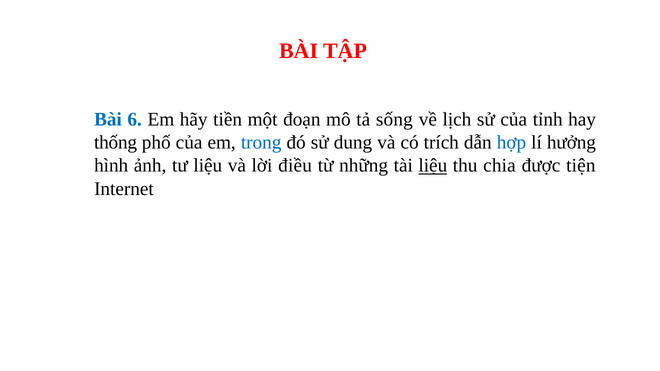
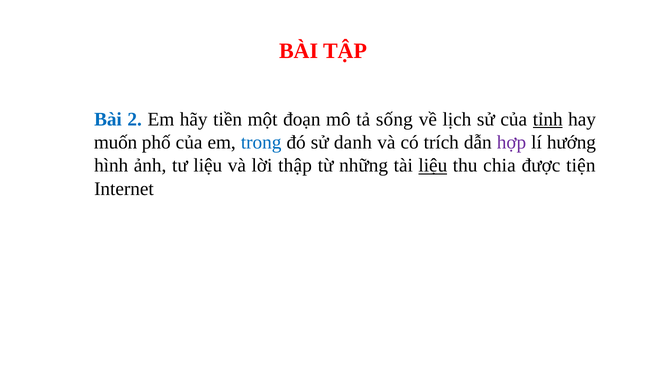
6: 6 -> 2
tỉnh underline: none -> present
thống: thống -> muốn
dung: dung -> danh
hợp colour: blue -> purple
hưởng: hưởng -> hướng
điều: điều -> thập
